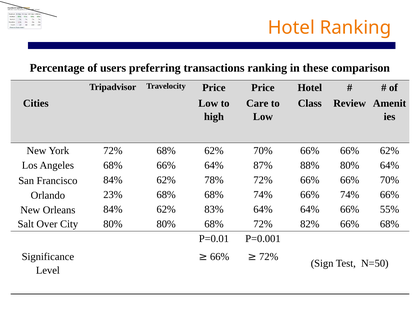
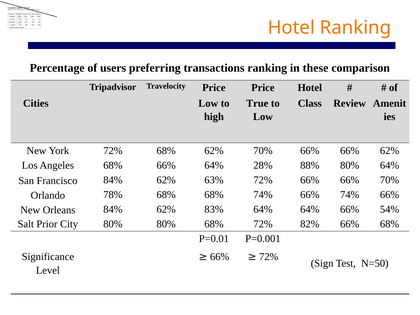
Care: Care -> True
87%: 87% -> 28%
78%: 78% -> 63%
23%: 23% -> 78%
55%: 55% -> 54%
Over: Over -> Prior
